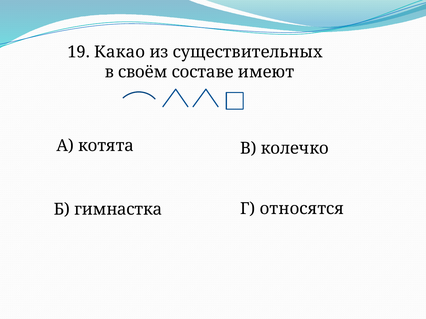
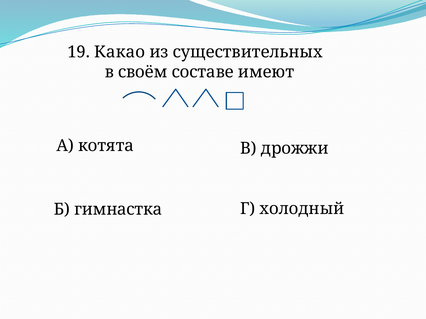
колечко: колечко -> дрожжи
относятся: относятся -> холодный
